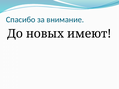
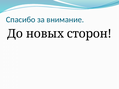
имеют: имеют -> сторон
